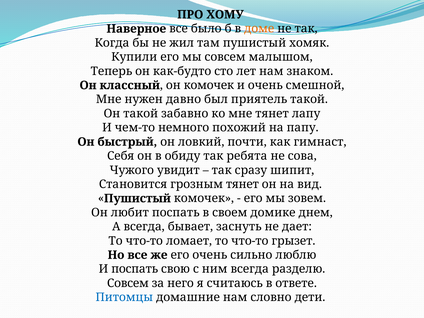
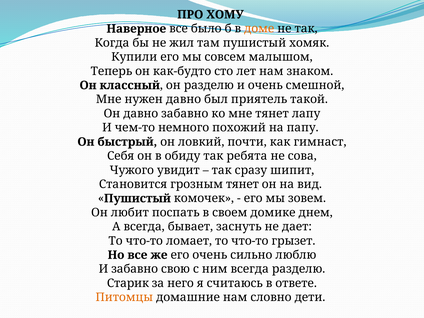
он комочек: комочек -> разделю
Он такой: такой -> давно
И поспать: поспать -> забавно
Совсем at (128, 283): Совсем -> Старик
Питомцы colour: blue -> orange
